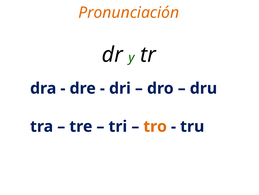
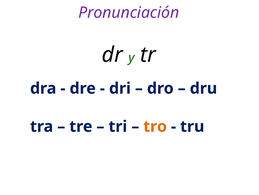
Pronunciación colour: orange -> purple
